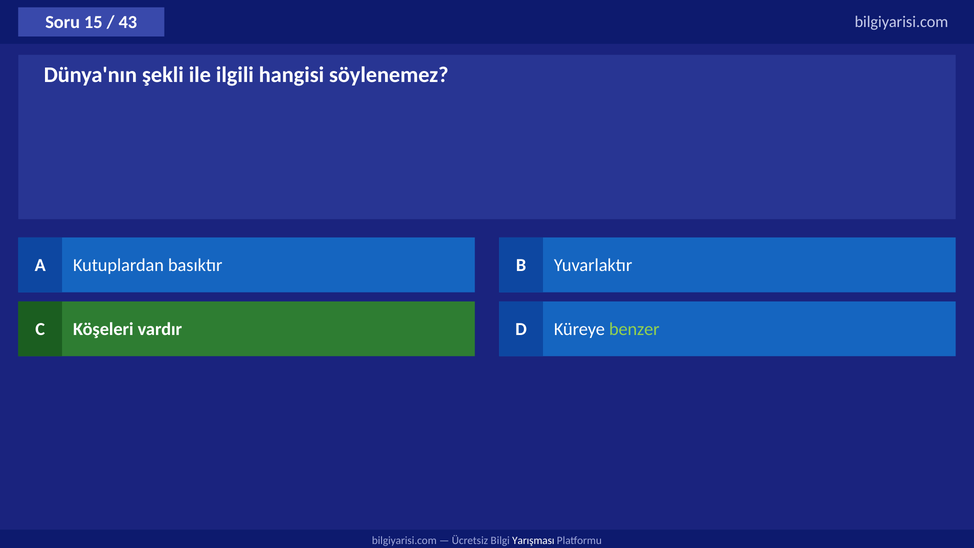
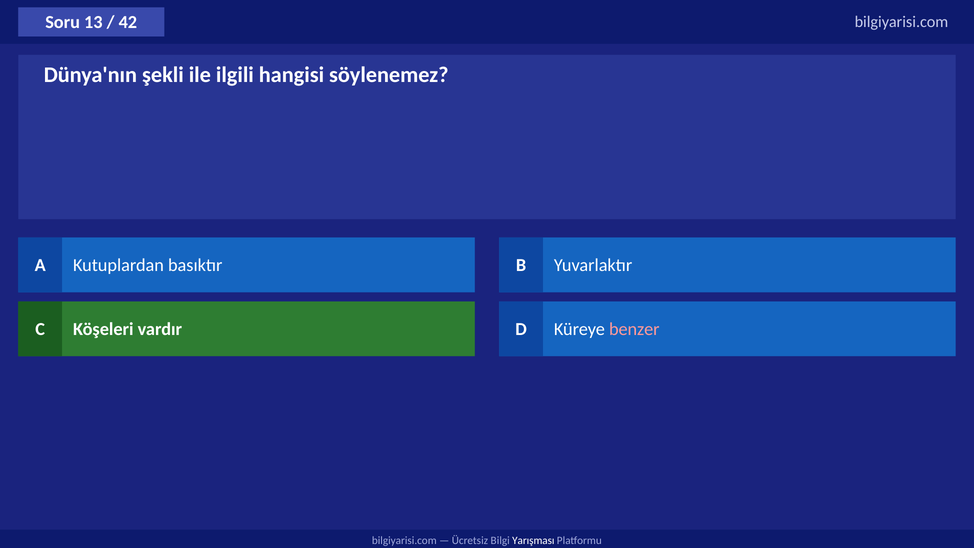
15: 15 -> 13
43: 43 -> 42
benzer colour: light green -> pink
